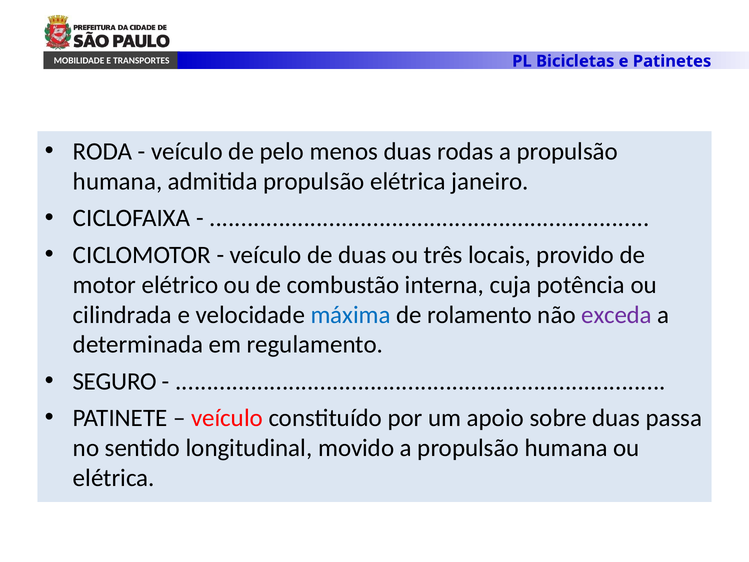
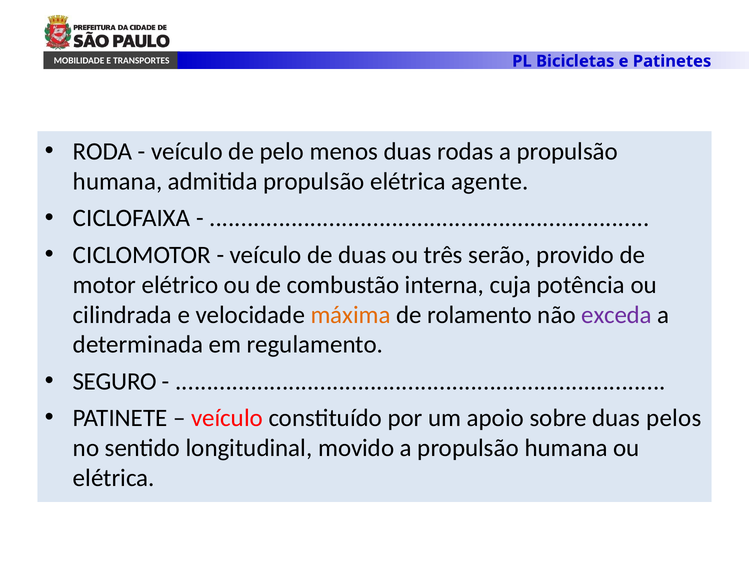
janeiro: janeiro -> agente
locais: locais -> serão
máxima colour: blue -> orange
passa: passa -> pelos
